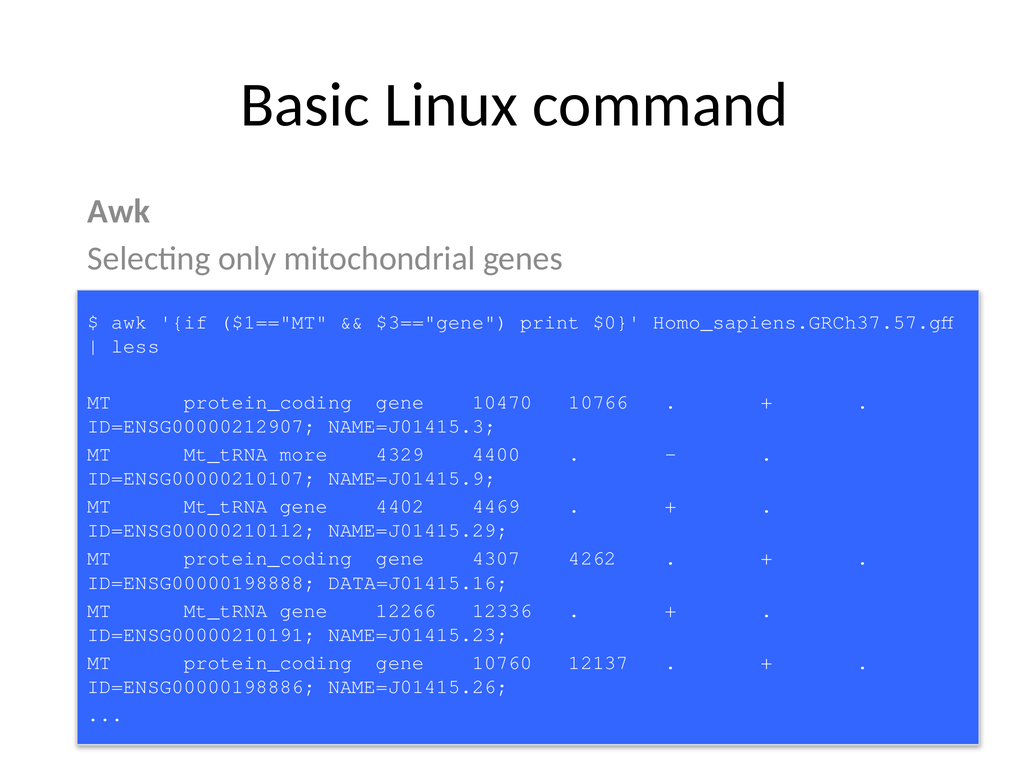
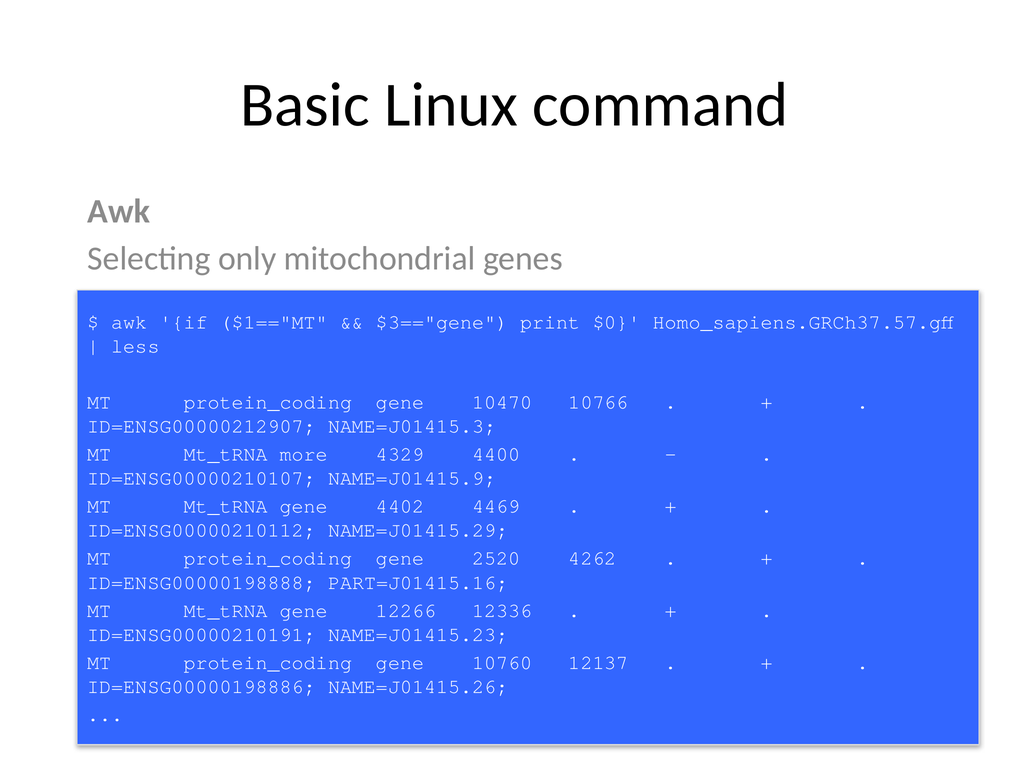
4307: 4307 -> 2520
DATA=J01415.16: DATA=J01415.16 -> PART=J01415.16
